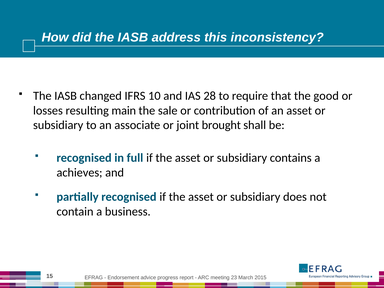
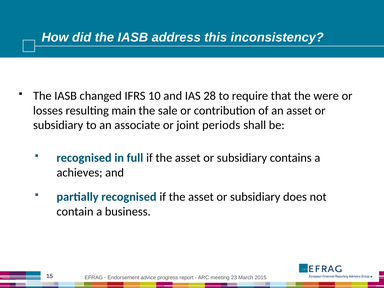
good: good -> were
brought: brought -> periods
